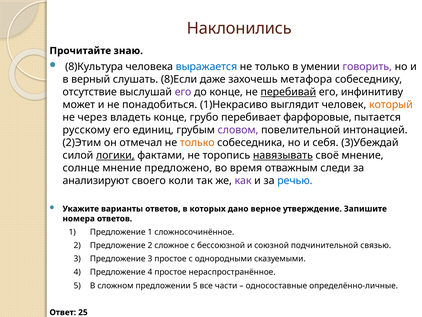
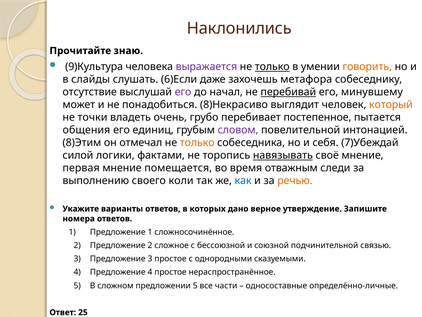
8)Культура: 8)Культура -> 9)Культура
выражается colour: blue -> purple
только at (272, 67) underline: none -> present
говорить colour: purple -> orange
верный: верный -> слайды
8)Если: 8)Если -> 6)Если
до конце: конце -> начал
инфинитиву: инфинитиву -> минувшему
1)Некрасиво: 1)Некрасиво -> 8)Некрасиво
через: через -> точки
владеть конце: конце -> очень
фарфоровые: фарфоровые -> постепенное
русскому: русскому -> общения
2)Этим: 2)Этим -> 8)Этим
3)Убеждай: 3)Убеждай -> 7)Убеждай
логики underline: present -> none
солнце: солнце -> первая
предложено: предложено -> помещается
анализируют: анализируют -> выполнению
как colour: purple -> blue
речью colour: blue -> orange
